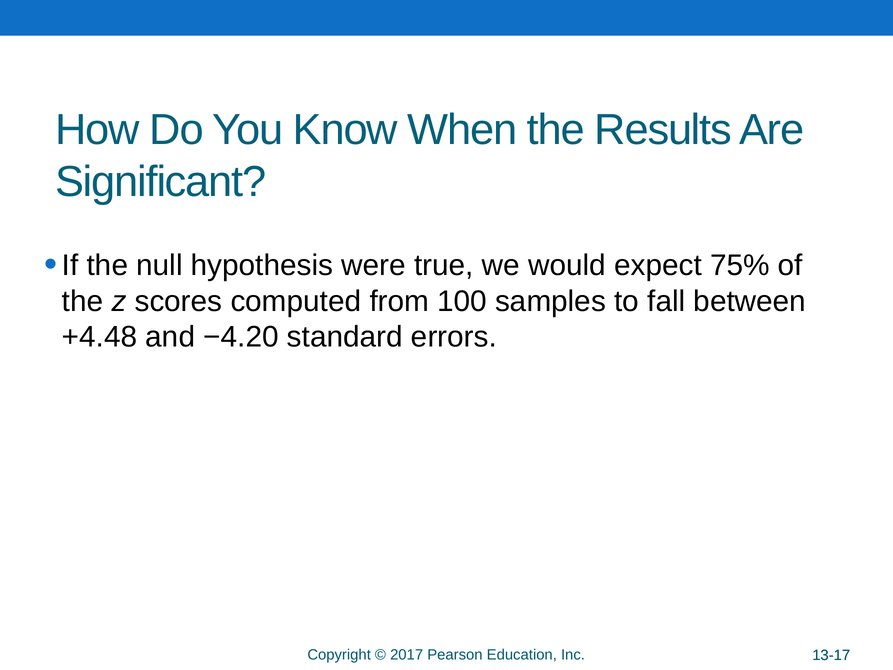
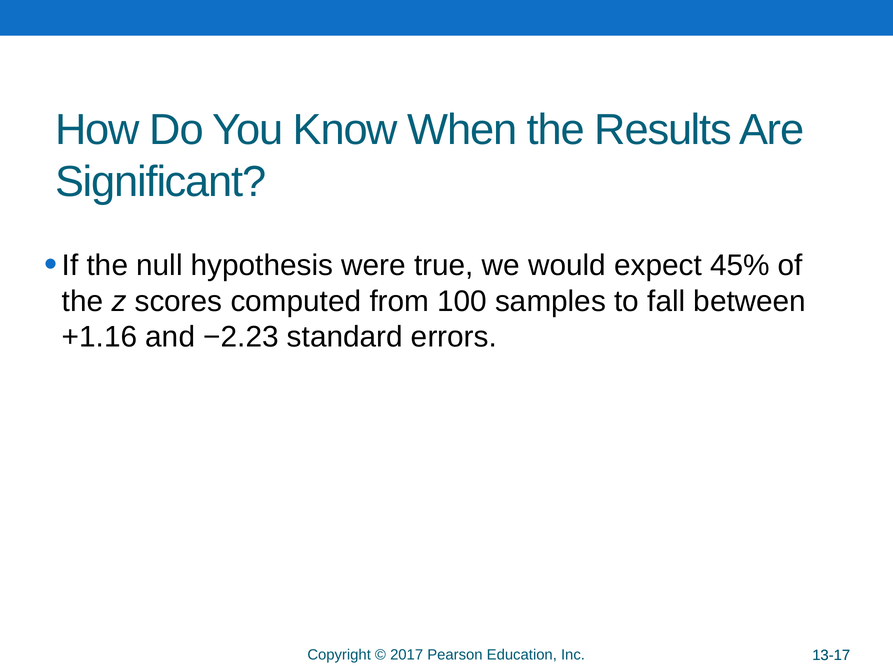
75%: 75% -> 45%
+4.48: +4.48 -> +1.16
−4.20: −4.20 -> −2.23
